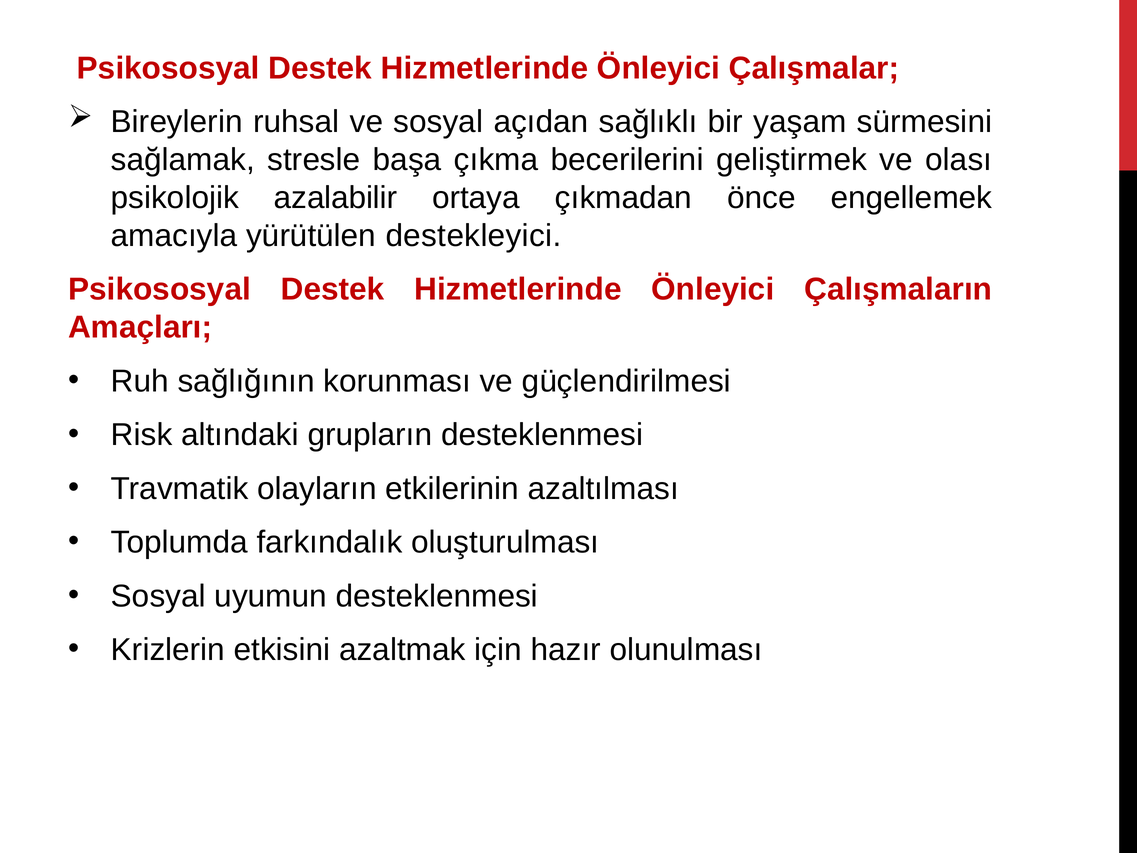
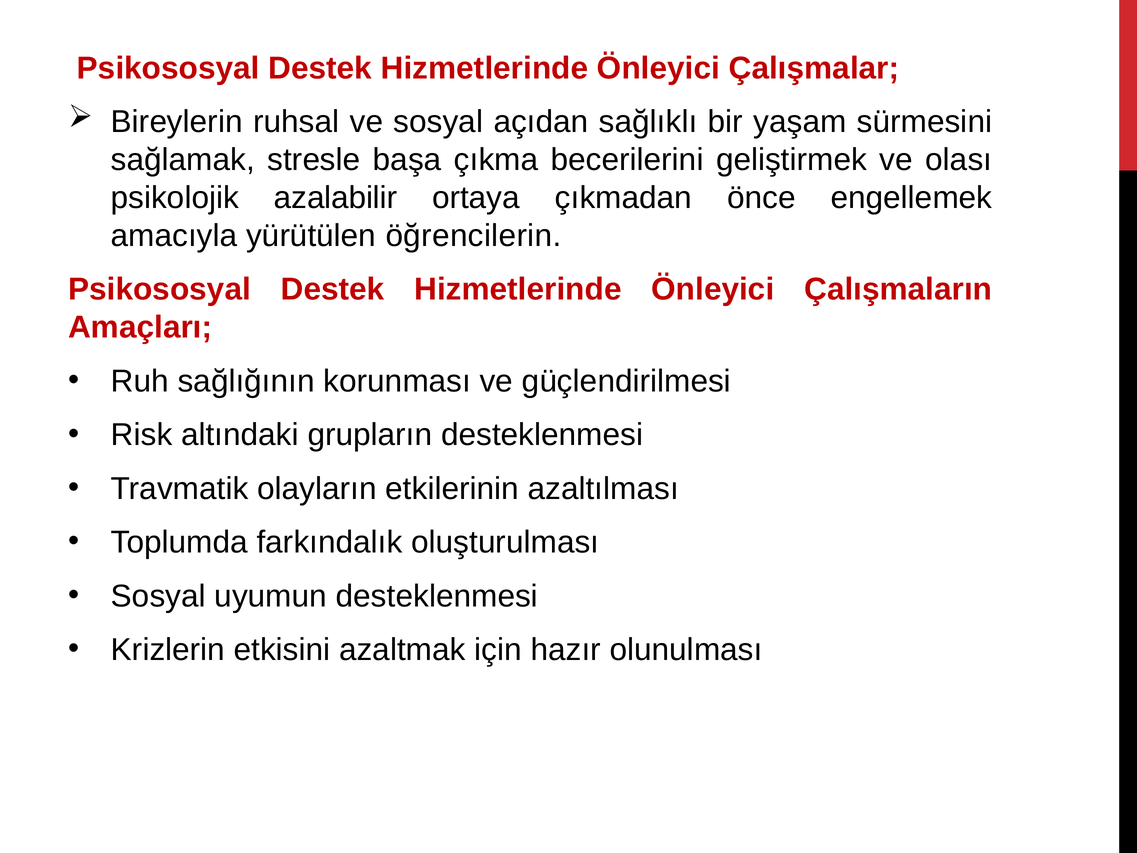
destekleyici: destekleyici -> öğrencilerin
